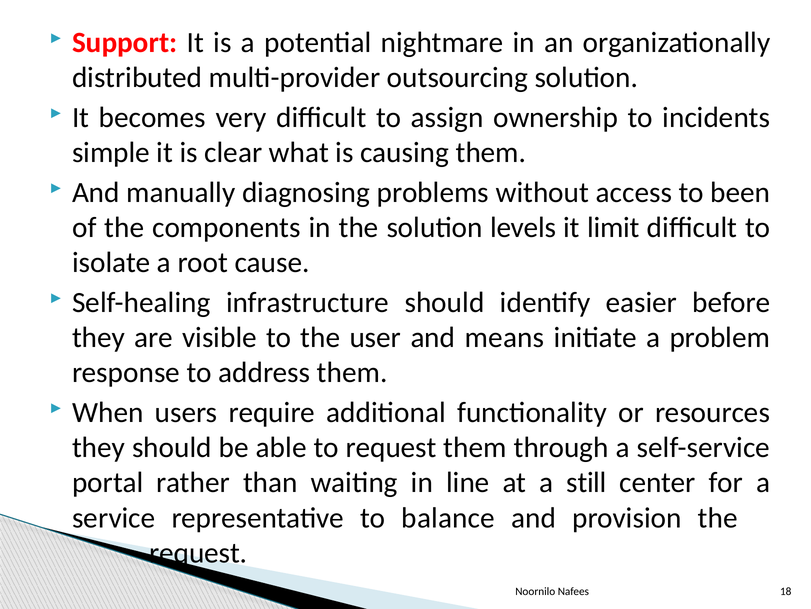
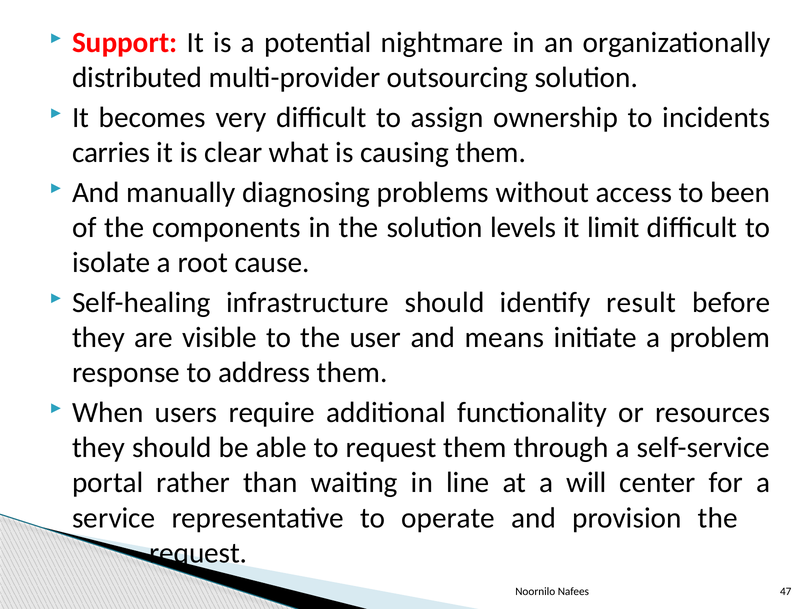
simple: simple -> carries
easier: easier -> result
still: still -> will
balance: balance -> operate
18: 18 -> 47
